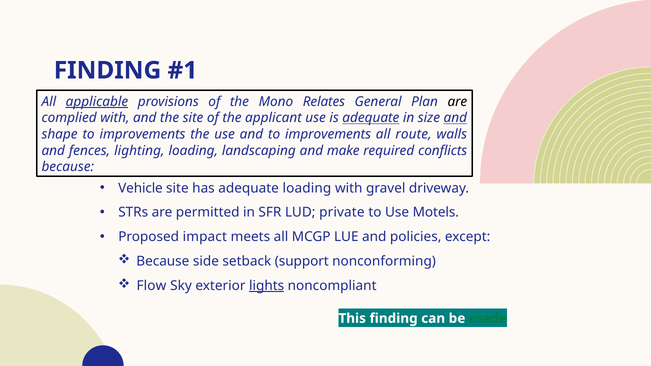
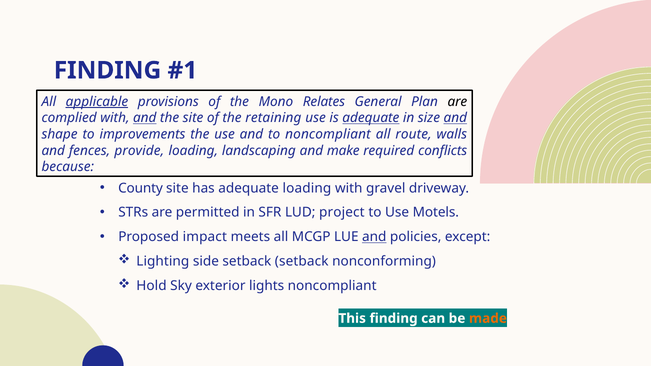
and at (145, 118) underline: none -> present
applicant: applicant -> retaining
and to improvements: improvements -> noncompliant
lighting: lighting -> provide
Vehicle: Vehicle -> County
private: private -> project
and at (374, 237) underline: none -> present
Because at (163, 261): Because -> Lighting
setback support: support -> setback
Flow: Flow -> Hold
lights underline: present -> none
made colour: green -> orange
